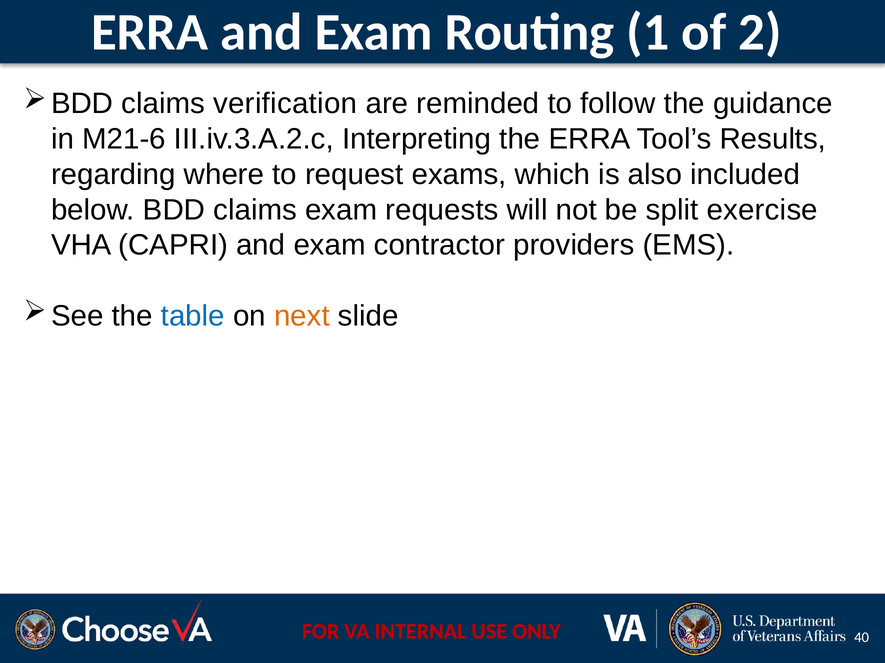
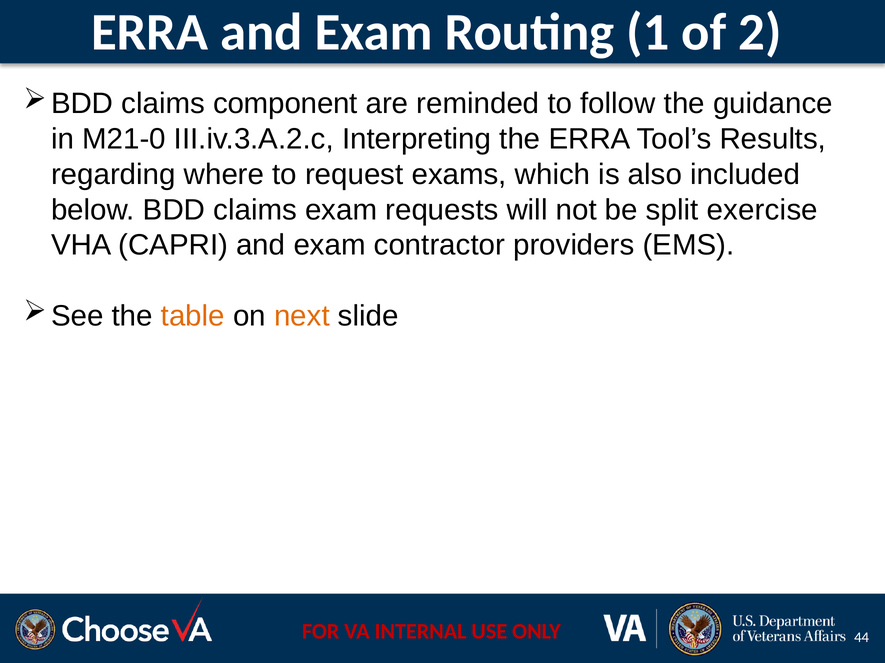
verification: verification -> component
M21-6: M21-6 -> M21-0
table colour: blue -> orange
40: 40 -> 44
